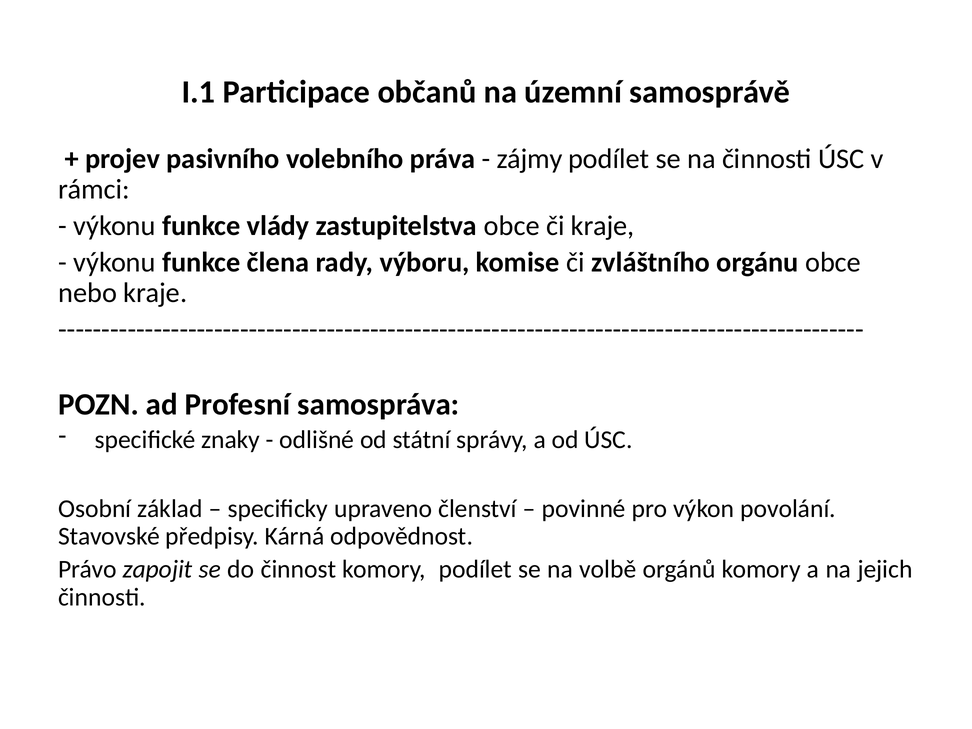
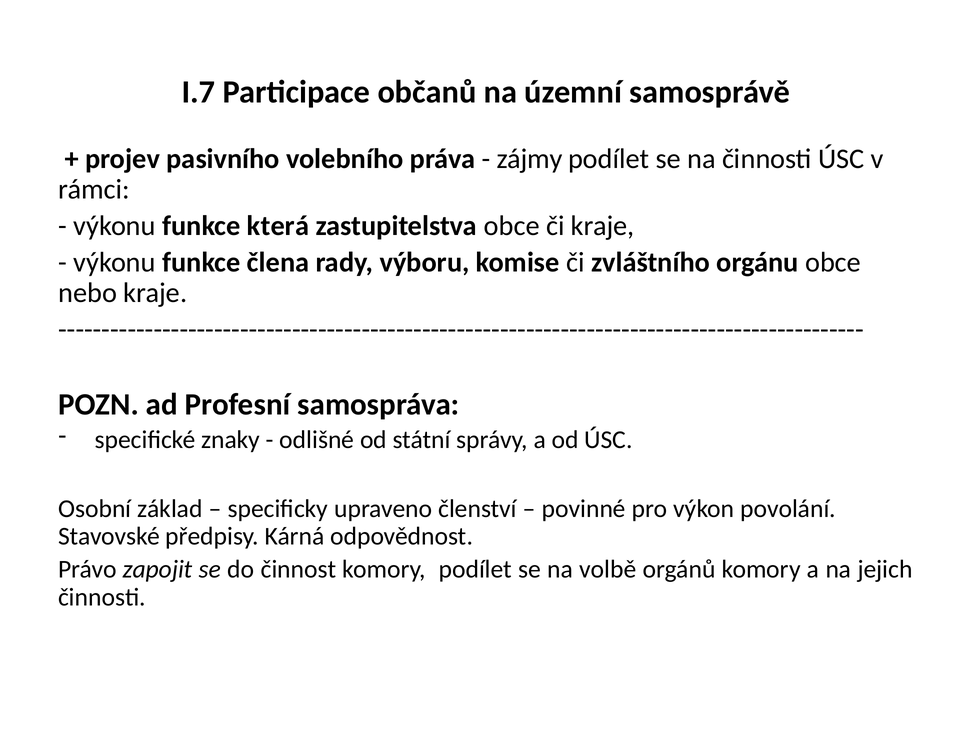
I.1: I.1 -> I.7
vlády: vlády -> která
